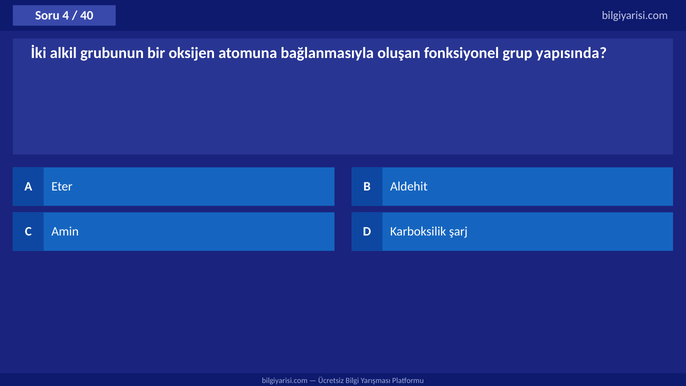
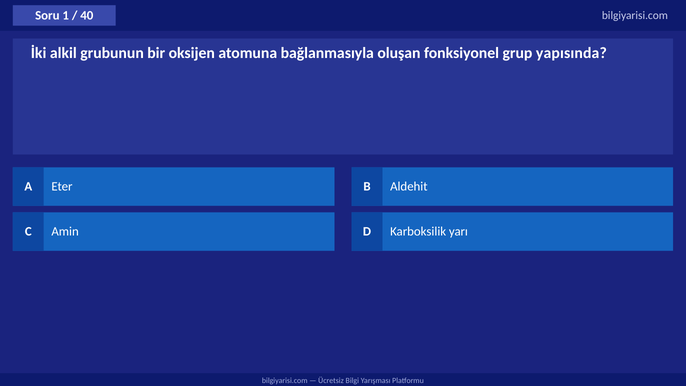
4: 4 -> 1
şarj: şarj -> yarı
